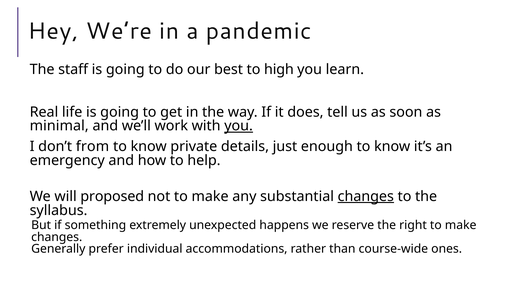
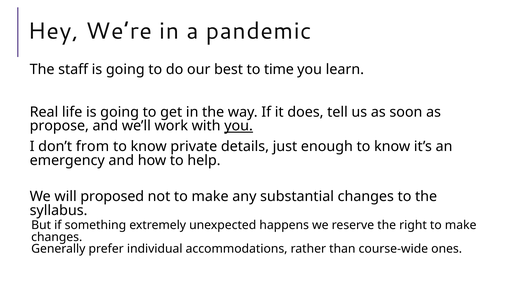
high: high -> time
minimal: minimal -> propose
changes at (366, 196) underline: present -> none
